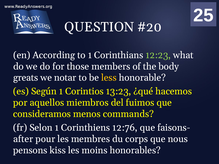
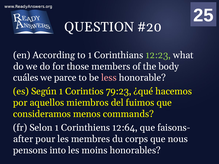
greats: greats -> cuáles
notar: notar -> parce
less colour: yellow -> pink
13:23: 13:23 -> 79:23
12:76: 12:76 -> 12:64
kiss: kiss -> into
